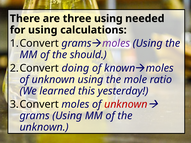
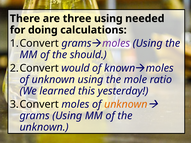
for using: using -> doing
doing: doing -> would
unknown at (126, 105) colour: red -> orange
